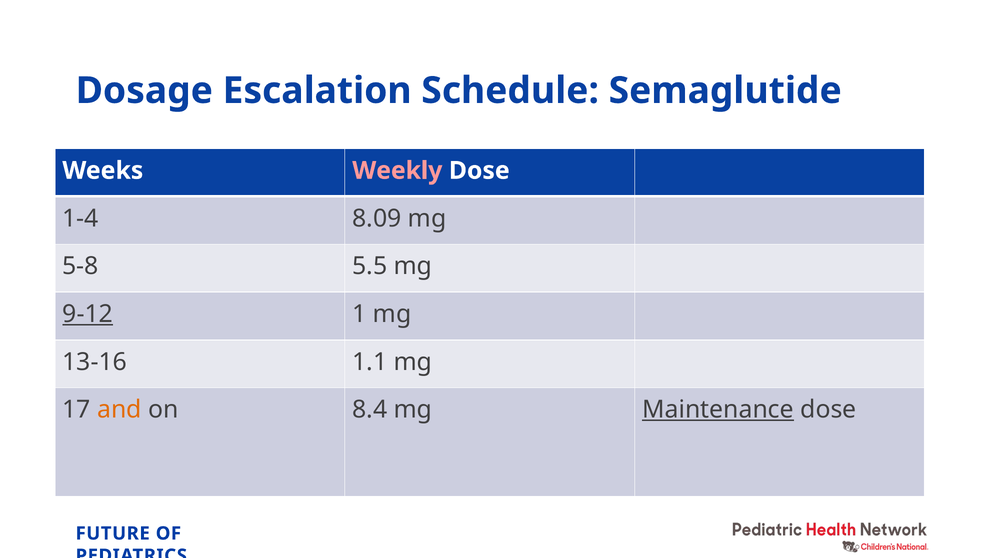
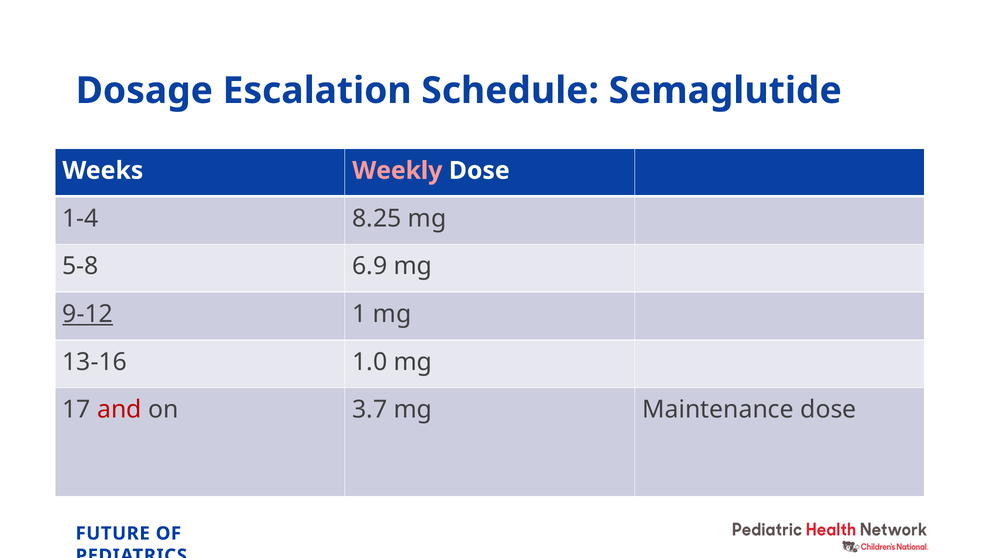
8.09: 8.09 -> 8.25
5.5: 5.5 -> 6.9
1.1: 1.1 -> 1.0
and colour: orange -> red
8.4: 8.4 -> 3.7
Maintenance underline: present -> none
